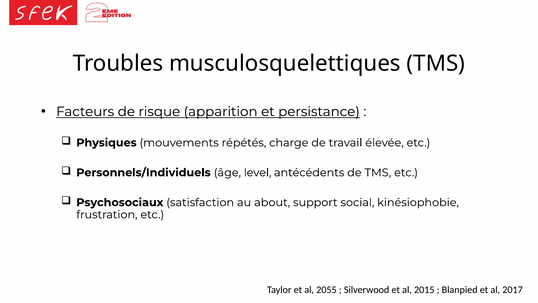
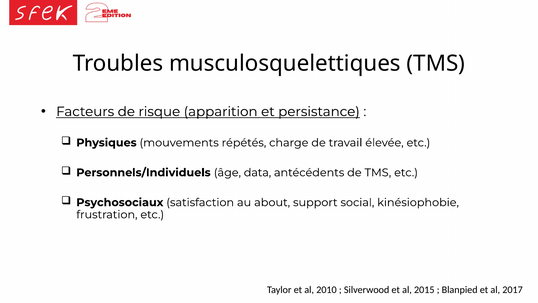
level: level -> data
2055: 2055 -> 2010
